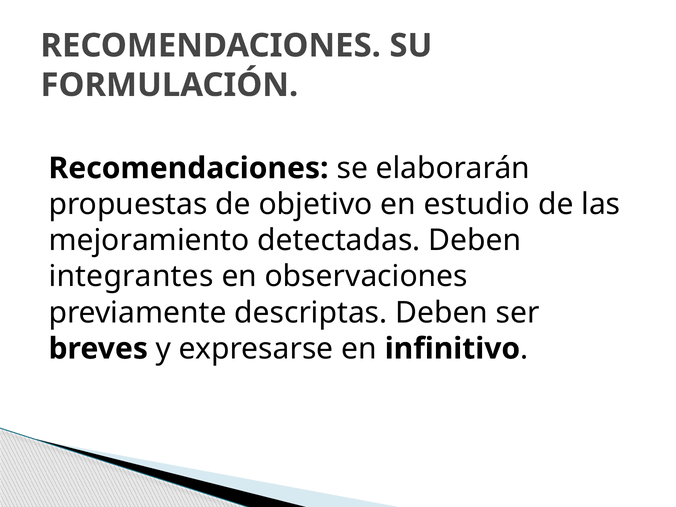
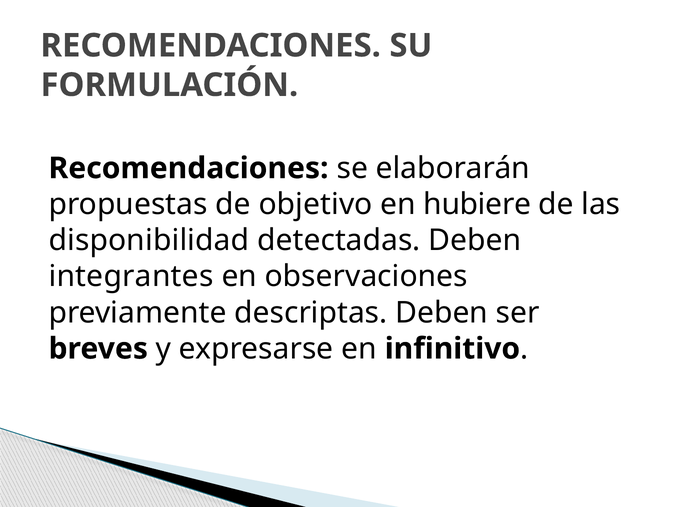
estudio: estudio -> hubiere
mejoramiento: mejoramiento -> disponibilidad
